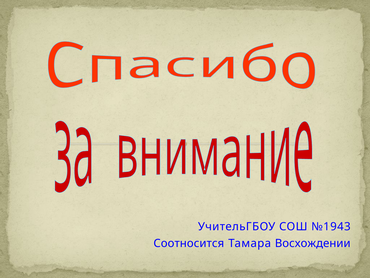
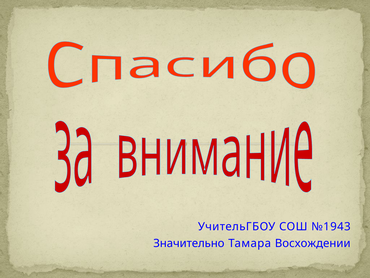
Соотносится: Соотносится -> Значительно
